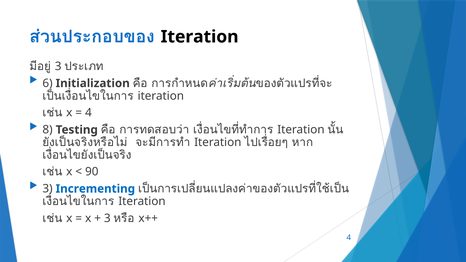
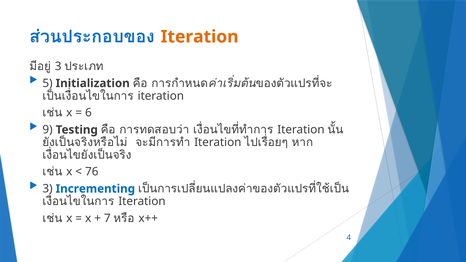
Iteration at (200, 37) colour: black -> orange
6: 6 -> 5
4 at (88, 113): 4 -> 6
8: 8 -> 9
90: 90 -> 76
3 at (107, 218): 3 -> 7
